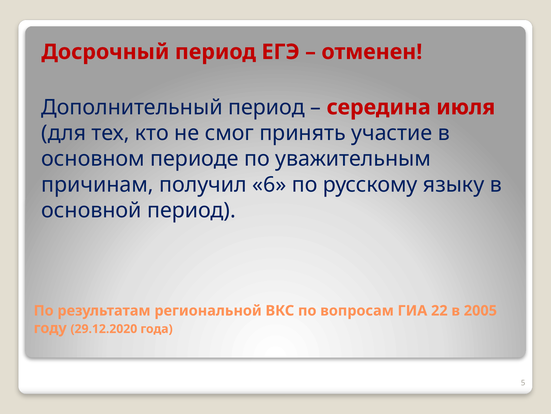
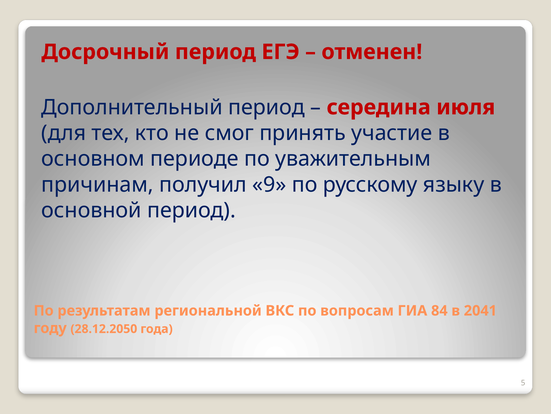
6: 6 -> 9
22: 22 -> 84
2005: 2005 -> 2041
29.12.2020: 29.12.2020 -> 28.12.2050
